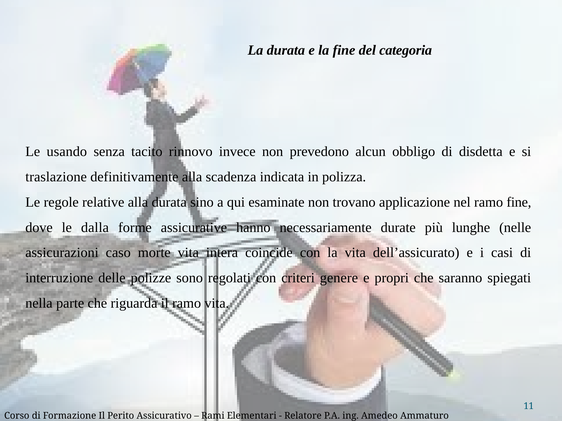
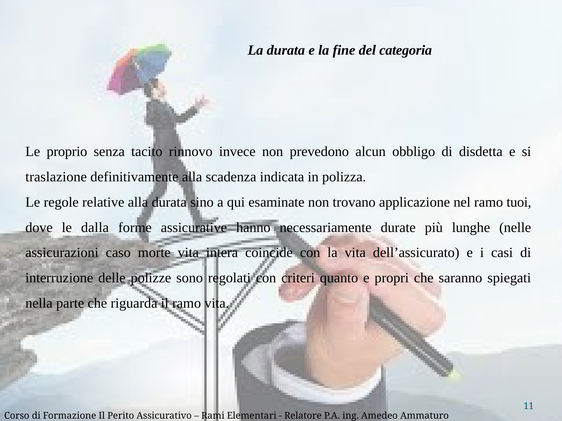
usando: usando -> proprio
ramo fine: fine -> tuoi
genere: genere -> quanto
